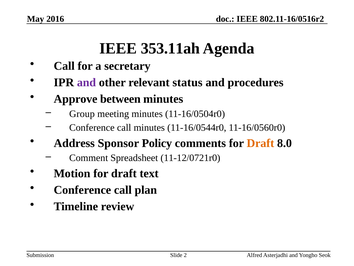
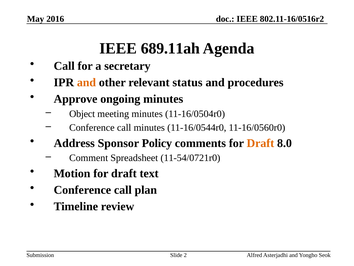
353.11ah: 353.11ah -> 689.11ah
and at (86, 82) colour: purple -> orange
between: between -> ongoing
Group: Group -> Object
11-12/0721r0: 11-12/0721r0 -> 11-54/0721r0
